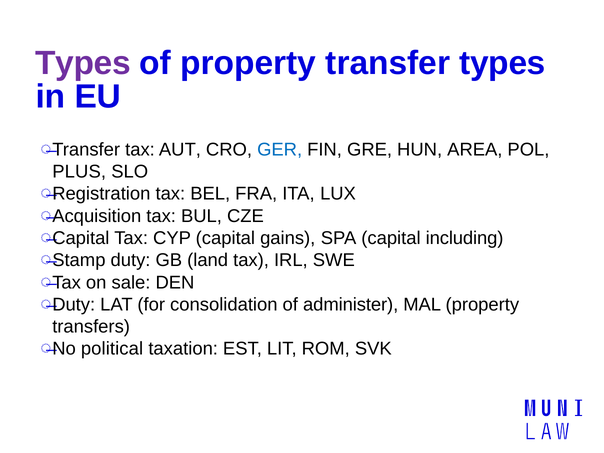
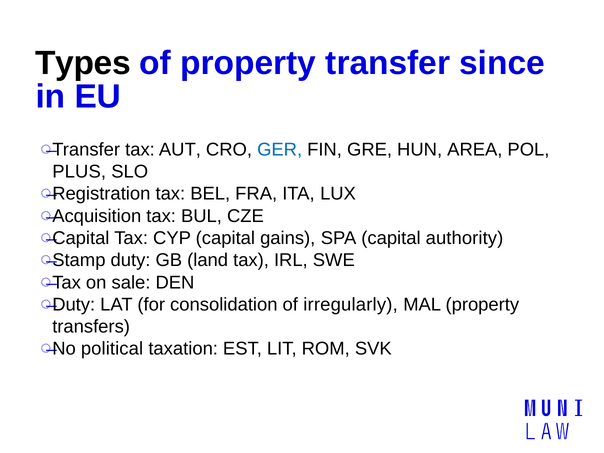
Types at (83, 63) colour: purple -> black
transfer types: types -> since
including: including -> authority
administer: administer -> irregularly
